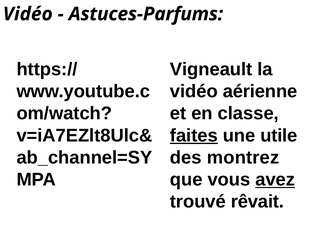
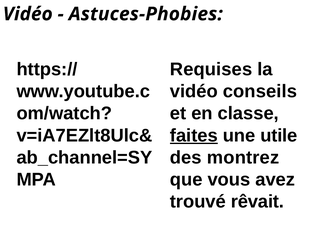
Astuces-Parfums: Astuces-Parfums -> Astuces-Phobies
Vigneault: Vigneault -> Requises
aérienne: aérienne -> conseils
avez underline: present -> none
